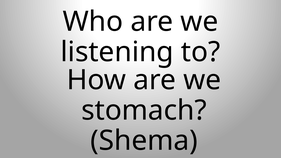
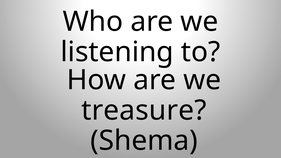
stomach: stomach -> treasure
